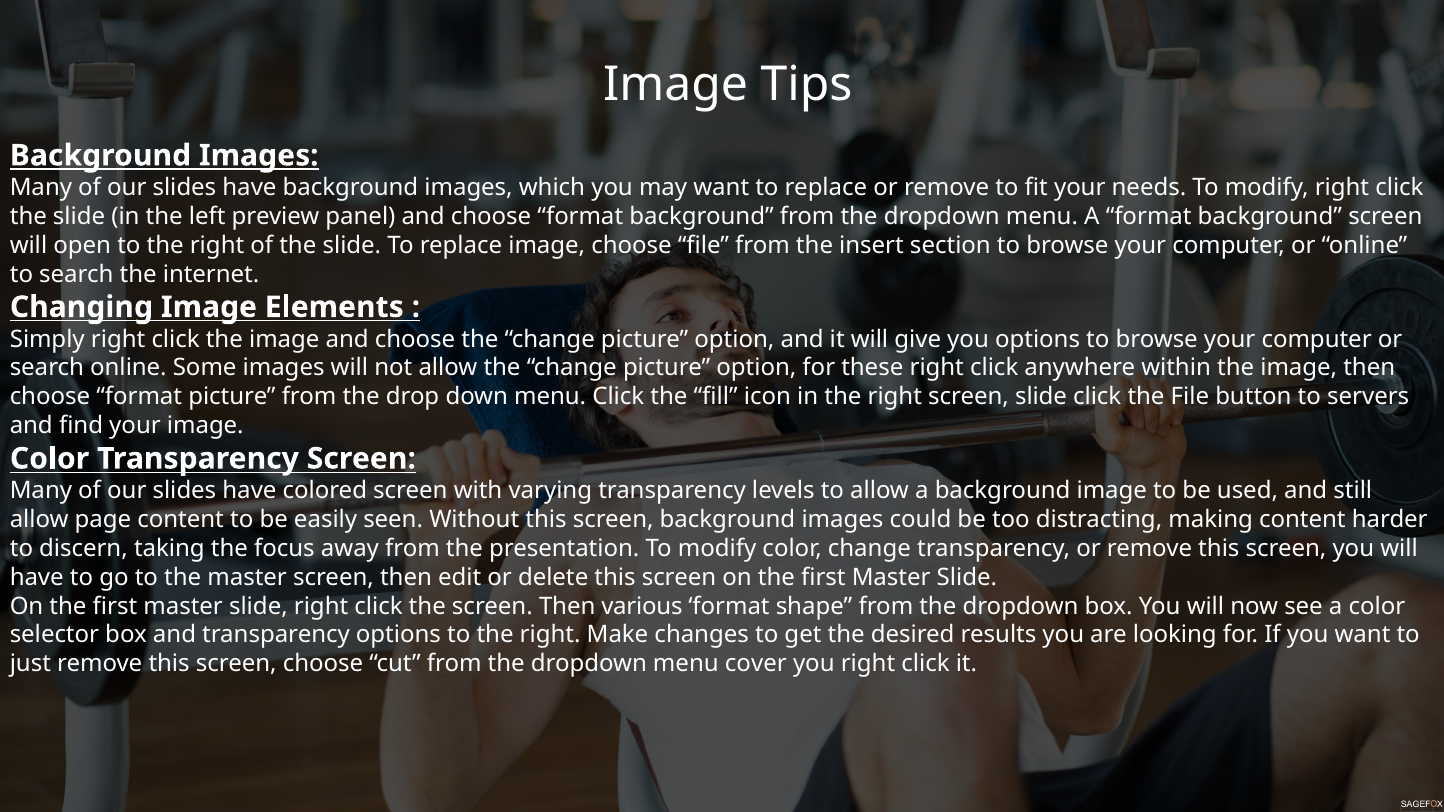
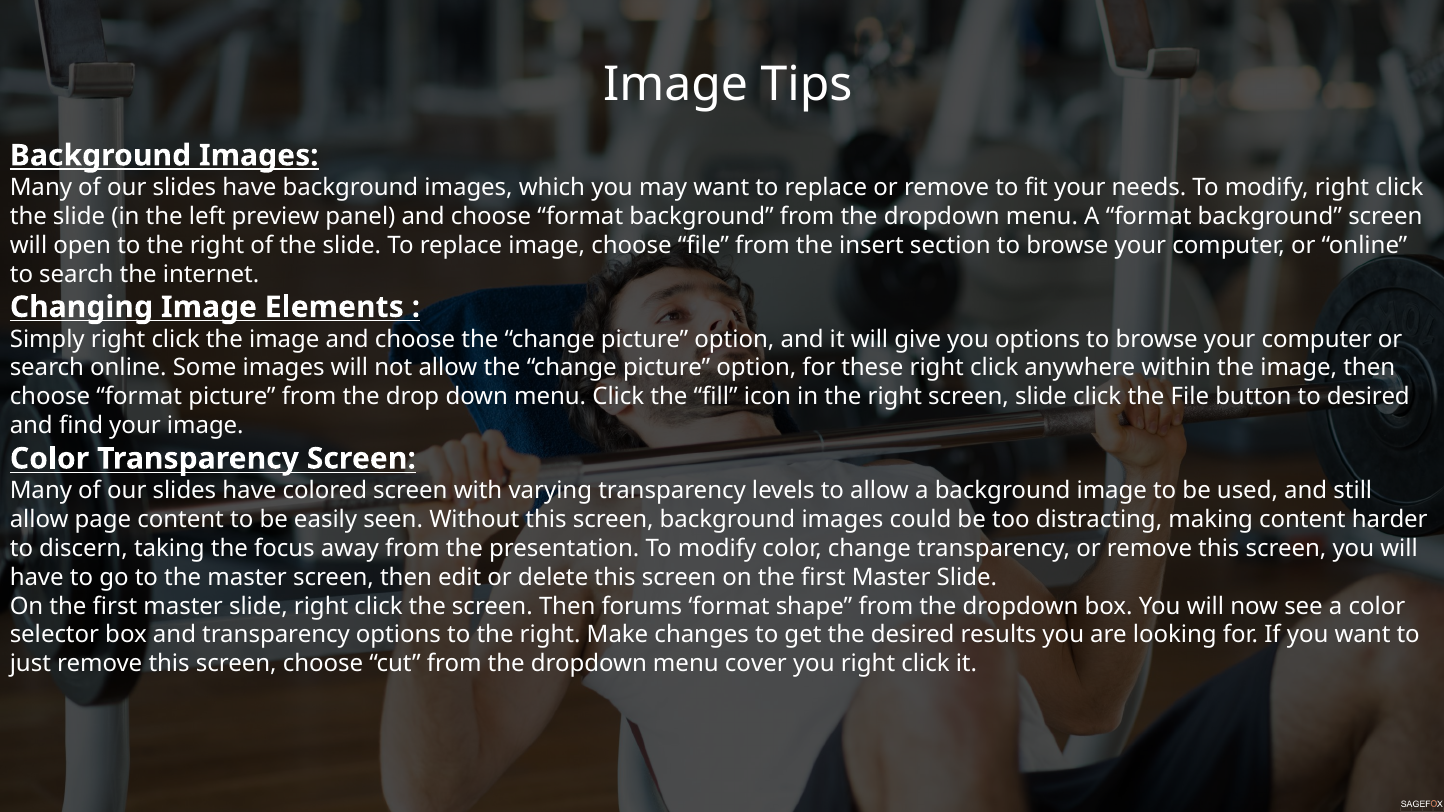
to servers: servers -> desired
various: various -> forums
